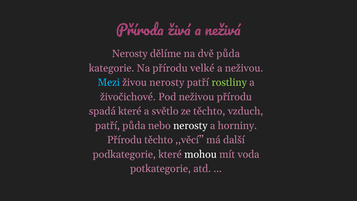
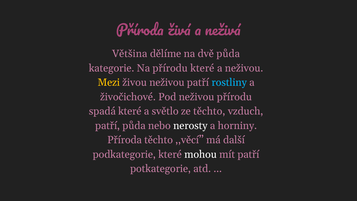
Nerosty at (130, 54): Nerosty -> Většina
přírodu velké: velké -> které
Mezi colour: light blue -> yellow
živou nerosty: nerosty -> neživou
rostliny colour: light green -> light blue
Přírodu at (125, 140): Přírodu -> Příroda
mít voda: voda -> patří
